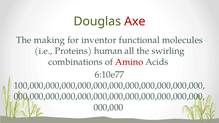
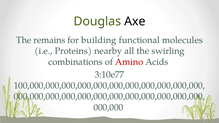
Axe colour: red -> black
making: making -> remains
inventor: inventor -> building
human: human -> nearby
6:10e77: 6:10e77 -> 3:10e77
